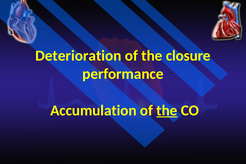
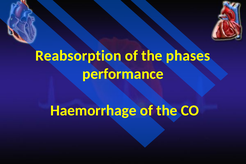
Deterioration: Deterioration -> Reabsorption
closure: closure -> phases
Accumulation: Accumulation -> Haemorrhage
the at (167, 110) underline: present -> none
